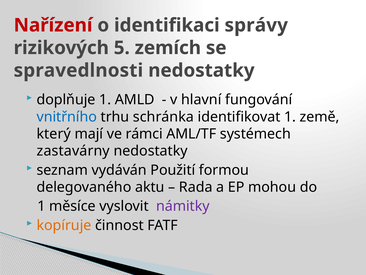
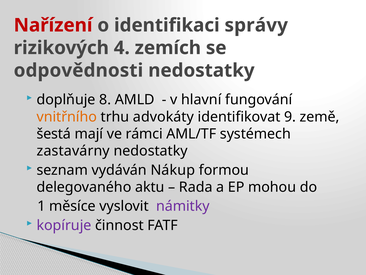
5: 5 -> 4
spravedlnosti: spravedlnosti -> odpovědnosti
doplňuje 1: 1 -> 8
vnitřního colour: blue -> orange
schránka: schránka -> advokáty
identifikovat 1: 1 -> 9
který: který -> šestá
Použití: Použití -> Nákup
kopíruje colour: orange -> purple
